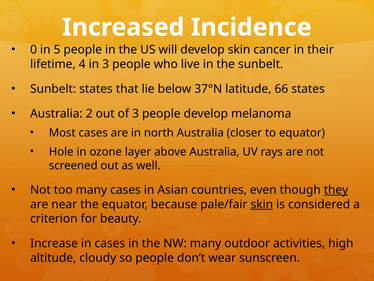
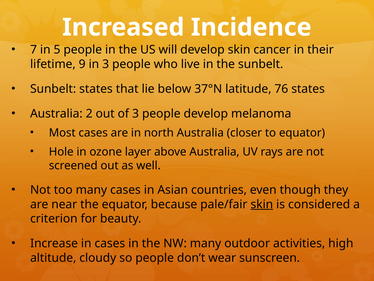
0: 0 -> 7
4: 4 -> 9
66: 66 -> 76
they underline: present -> none
